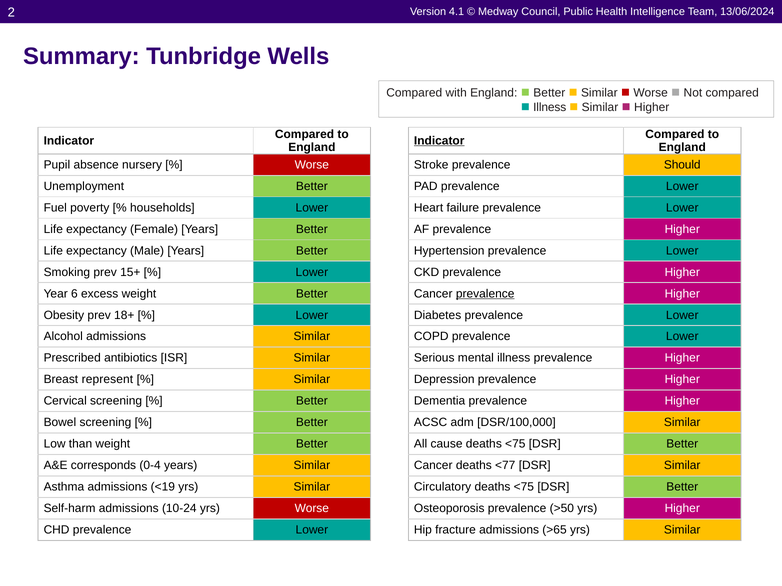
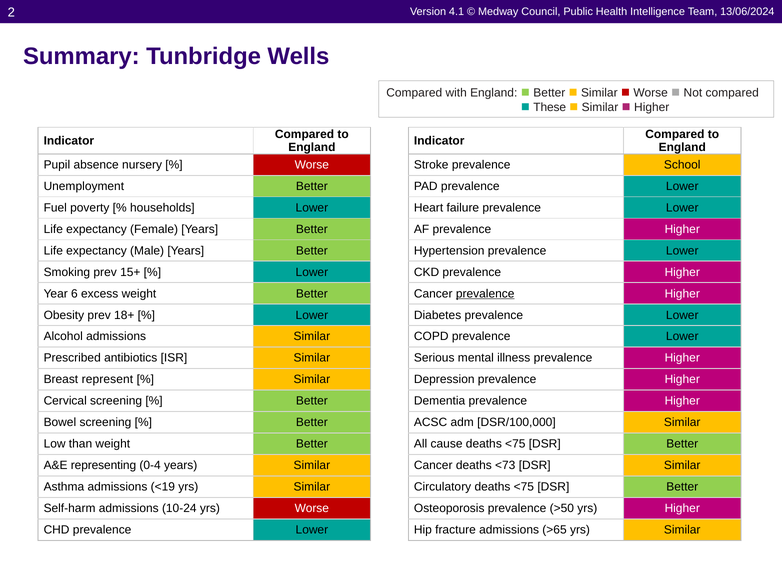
Illness at (550, 107): Illness -> These
Indicator at (439, 141) underline: present -> none
Should: Should -> School
corresponds: corresponds -> representing
<77: <77 -> <73
